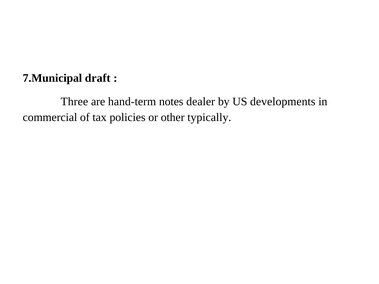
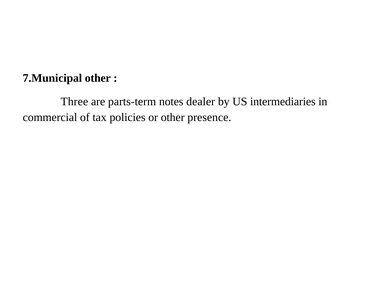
7.Municipal draft: draft -> other
hand-term: hand-term -> parts-term
developments: developments -> intermediaries
typically: typically -> presence
